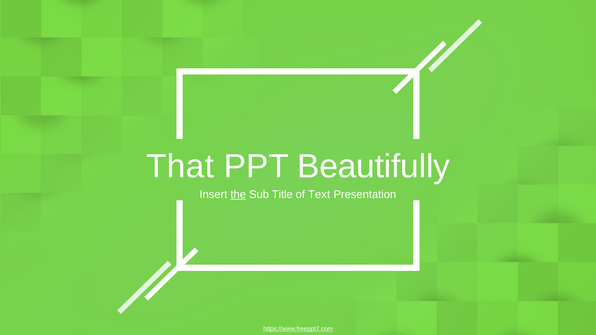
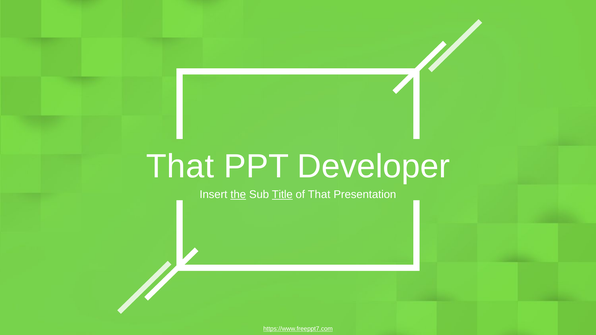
Beautifully: Beautifully -> Developer
Title underline: none -> present
of Text: Text -> That
